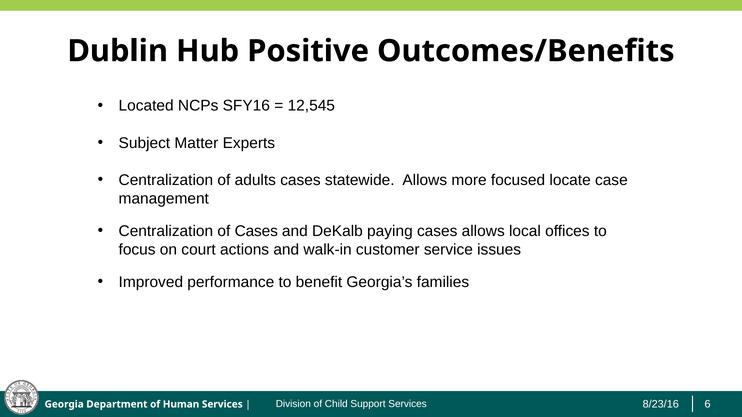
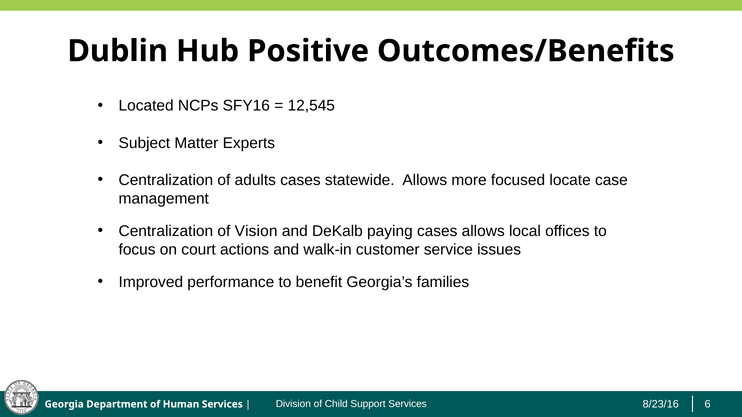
of Cases: Cases -> Vision
